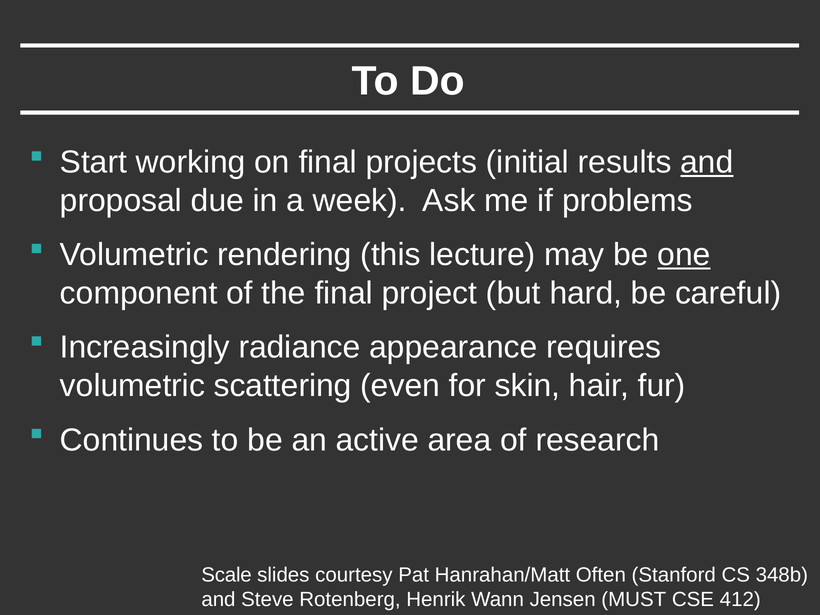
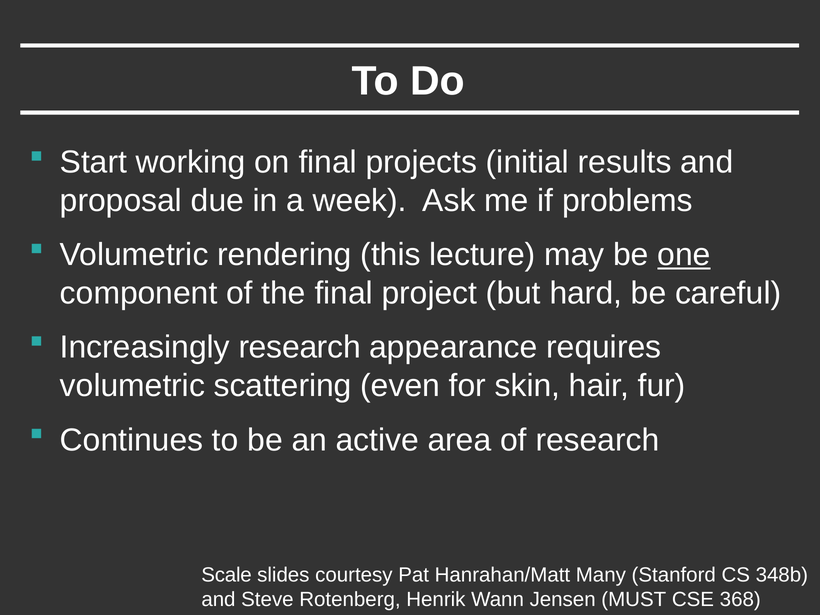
and at (707, 162) underline: present -> none
Increasingly radiance: radiance -> research
Often: Often -> Many
412: 412 -> 368
